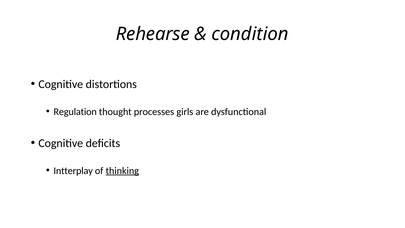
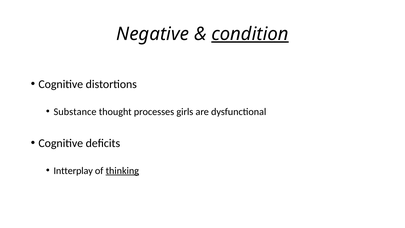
Rehearse: Rehearse -> Negative
condition underline: none -> present
Regulation: Regulation -> Substance
